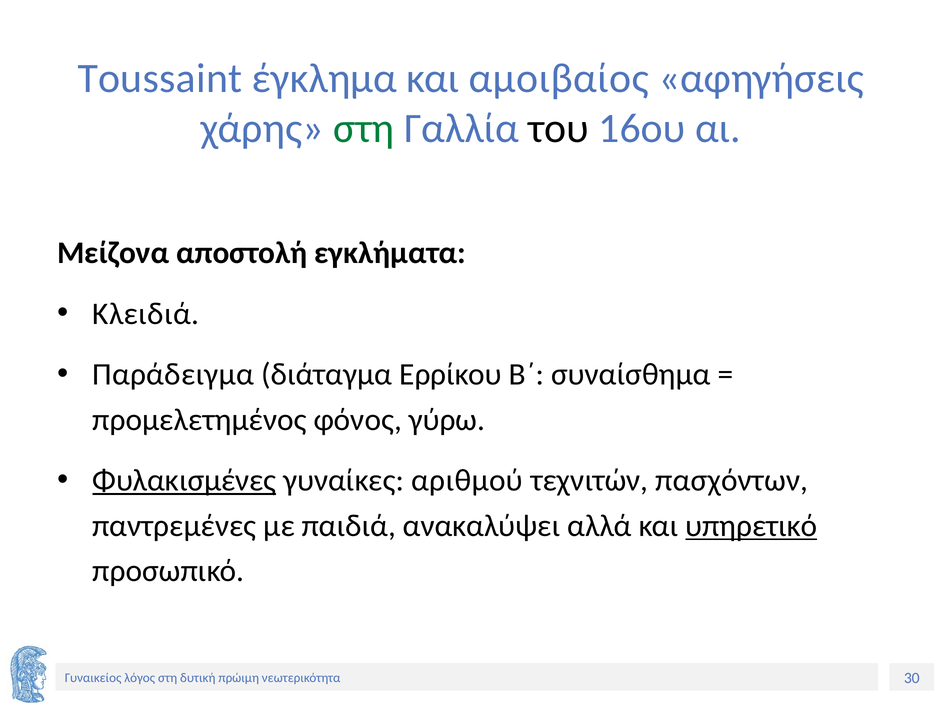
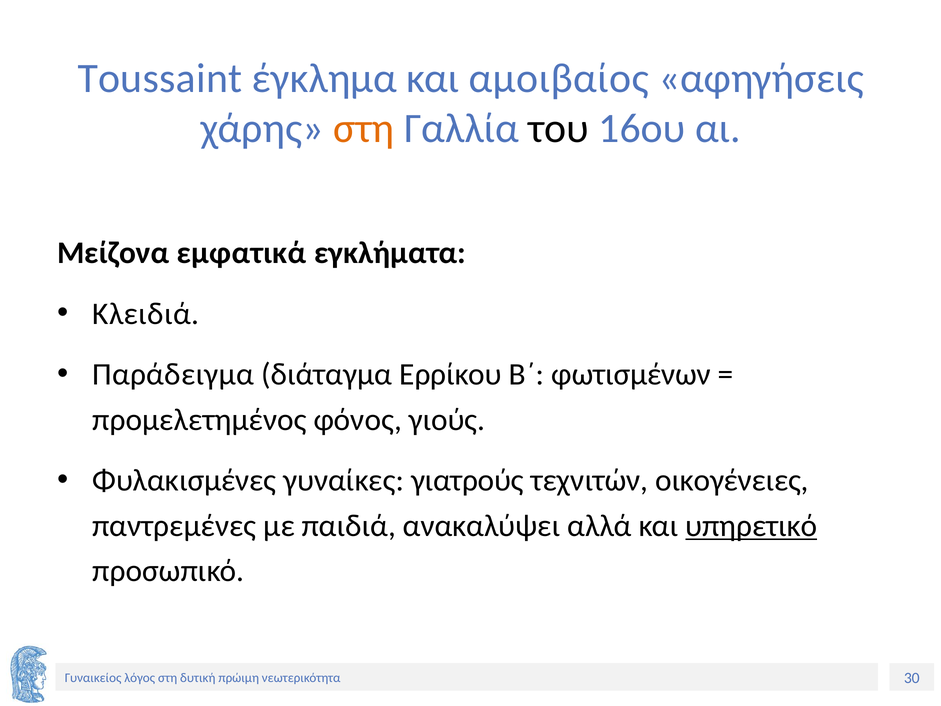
στη at (364, 128) colour: green -> orange
αποστολή: αποστολή -> εμφατικά
συναίσθημα: συναίσθημα -> φωτισμένων
γύρω: γύρω -> γιούς
Φυλακισμένες underline: present -> none
αριθμού: αριθμού -> γιατρούς
πασχόντων: πασχόντων -> οικογένειες
